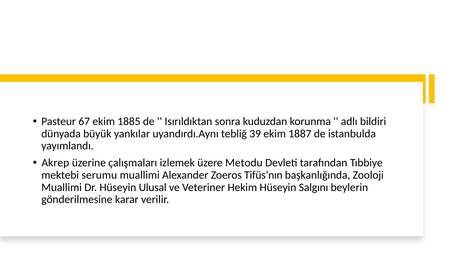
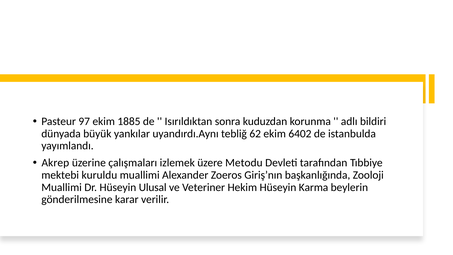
67: 67 -> 97
39: 39 -> 62
1887: 1887 -> 6402
serumu: serumu -> kuruldu
Tifüs’nın: Tifüs’nın -> Giriş’nın
Salgını: Salgını -> Karma
